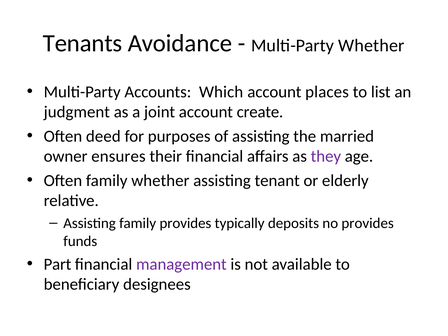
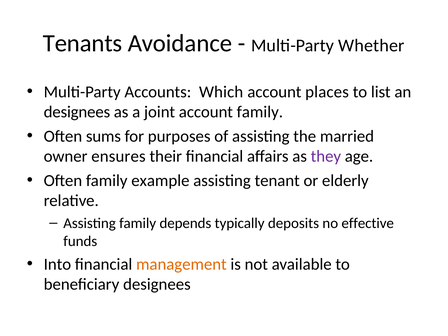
judgment at (77, 112): judgment -> designees
account create: create -> family
deed: deed -> sums
family whether: whether -> example
family provides: provides -> depends
no provides: provides -> effective
Part: Part -> Into
management colour: purple -> orange
